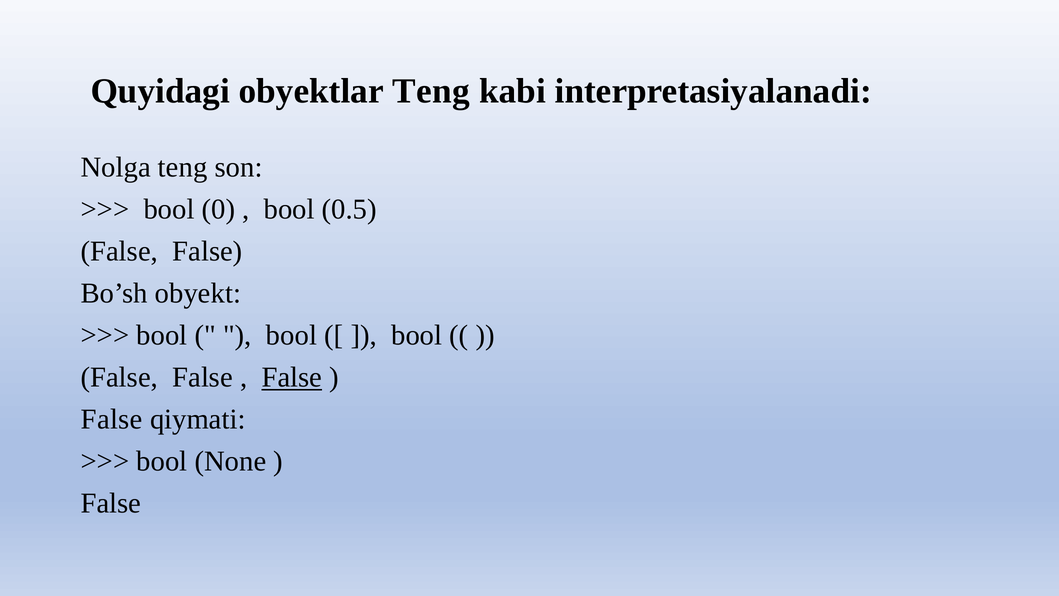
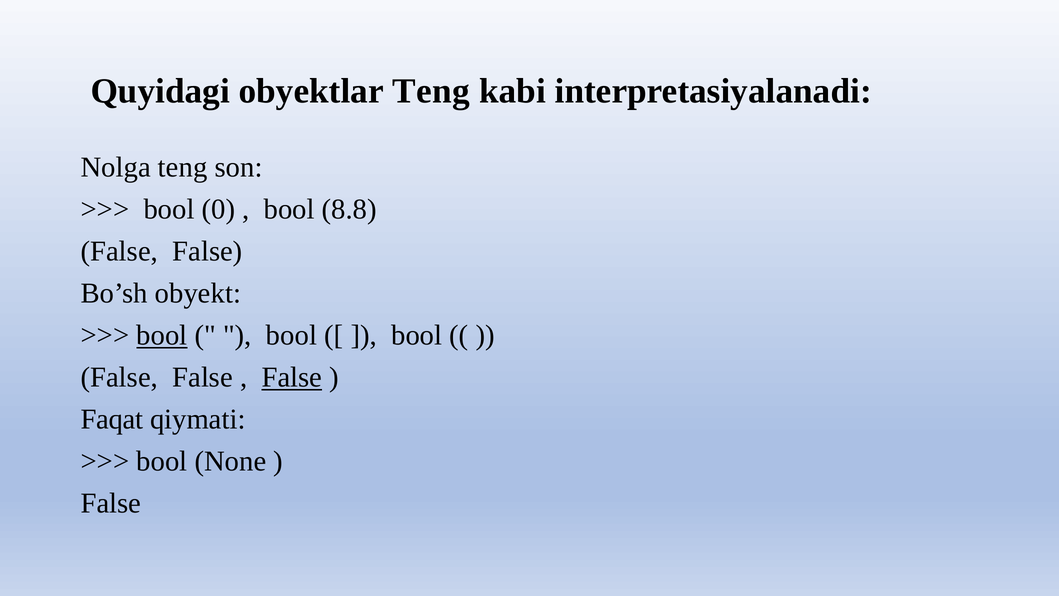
0.5: 0.5 -> 8.8
bool at (162, 335) underline: none -> present
False at (112, 419): False -> Faqat
